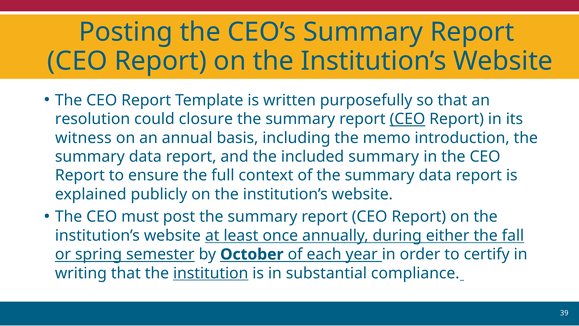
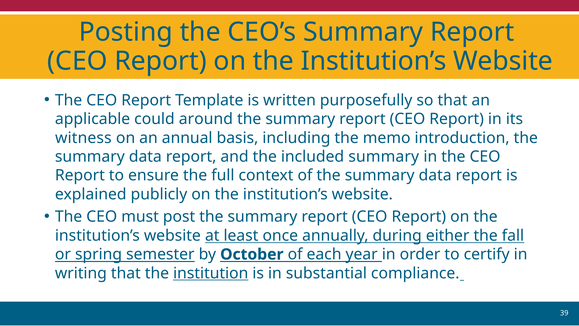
resolution: resolution -> applicable
closure: closure -> around
CEO at (407, 119) underline: present -> none
